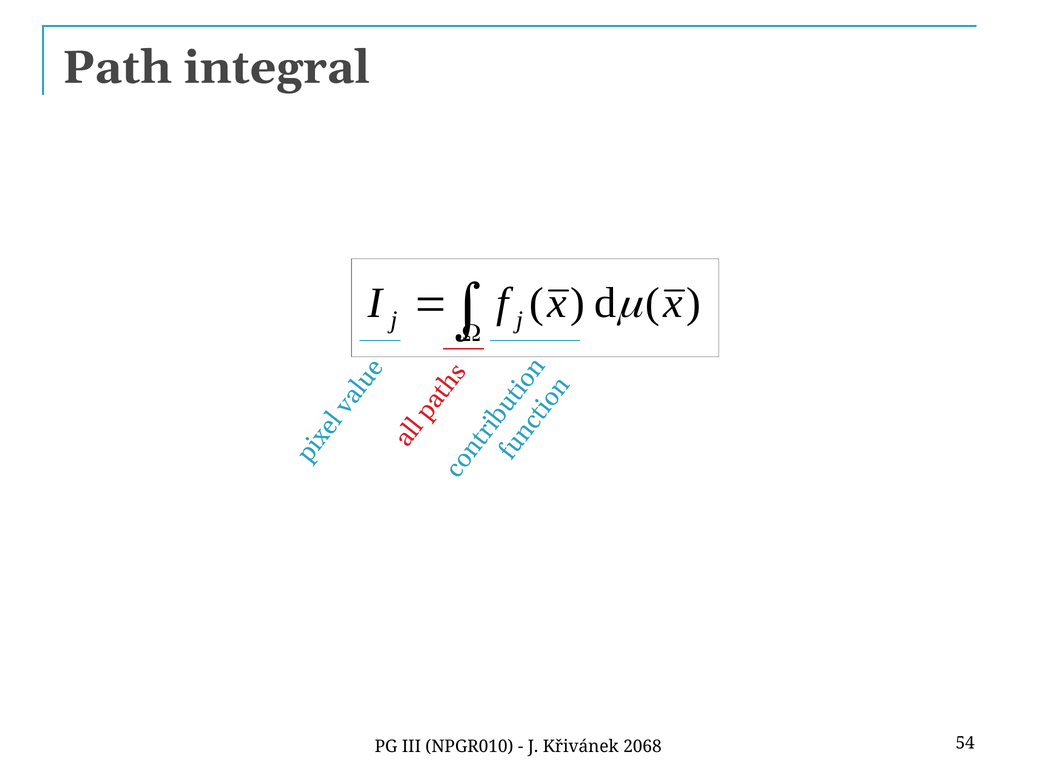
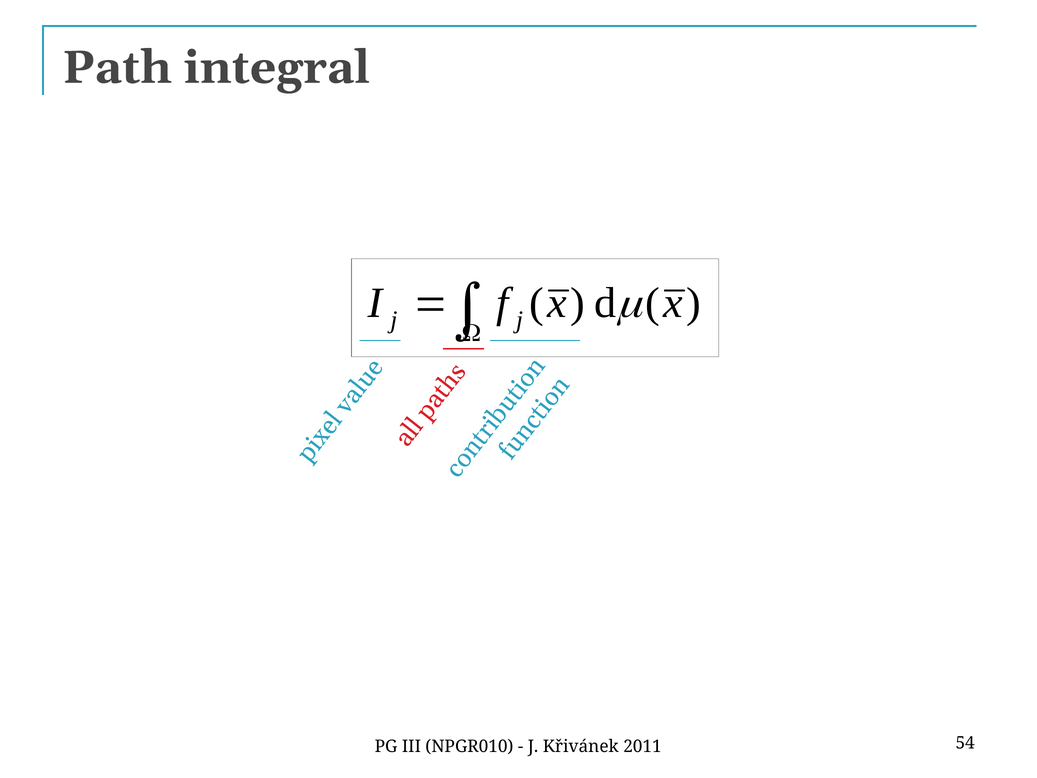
2068: 2068 -> 2011
